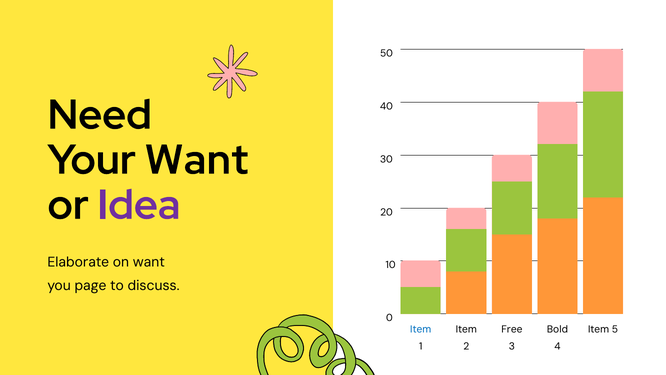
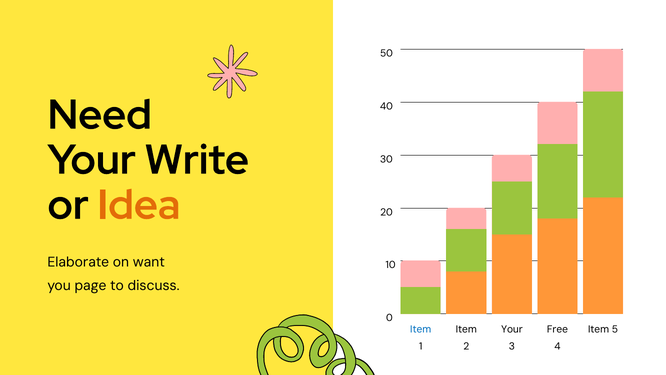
Your Want: Want -> Write
Idea colour: purple -> orange
Free at (512, 329): Free -> Your
Bold: Bold -> Free
